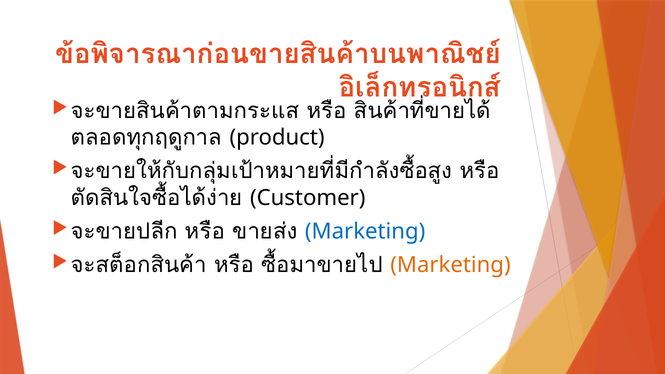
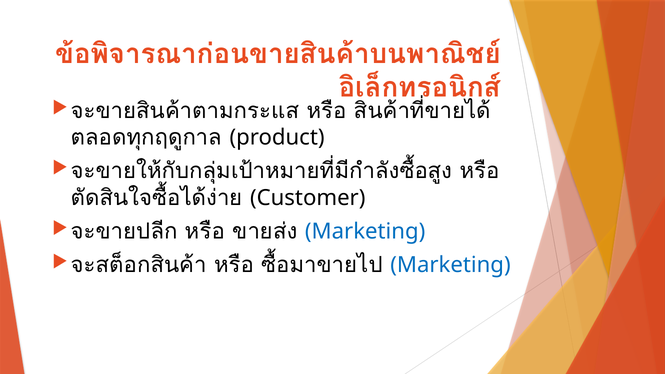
Marketing at (450, 265) colour: orange -> blue
